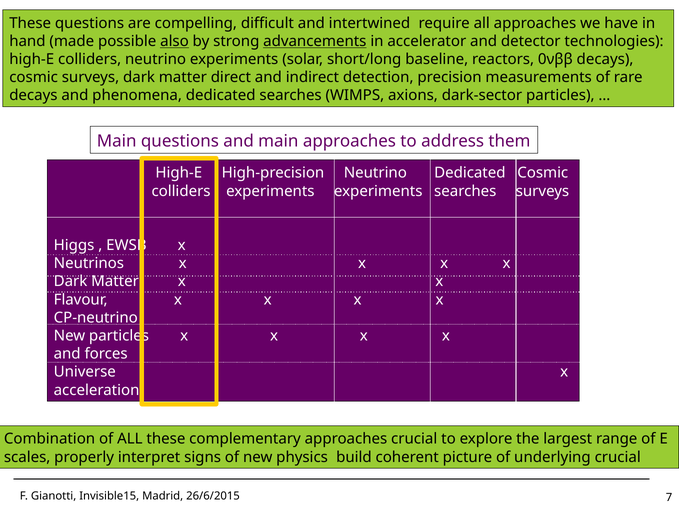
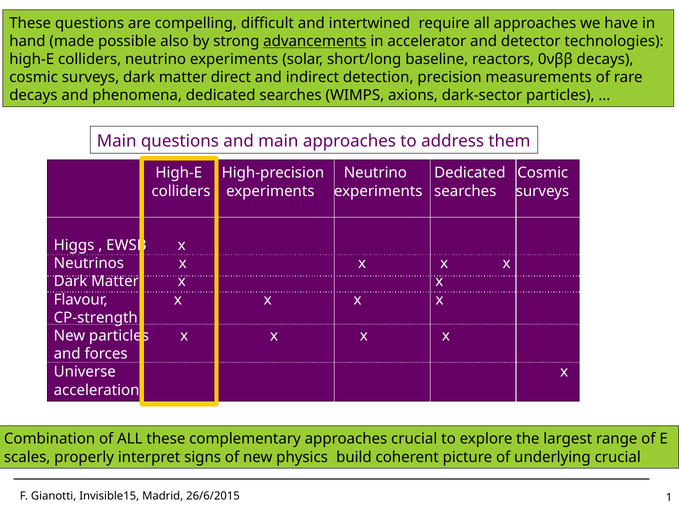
also underline: present -> none
CP-neutrino: CP-neutrino -> CP-strength
7: 7 -> 1
